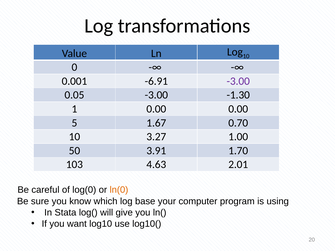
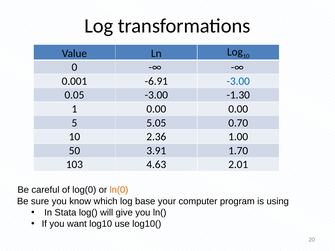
-3.00 at (238, 81) colour: purple -> blue
1.67: 1.67 -> 5.05
3.27: 3.27 -> 2.36
